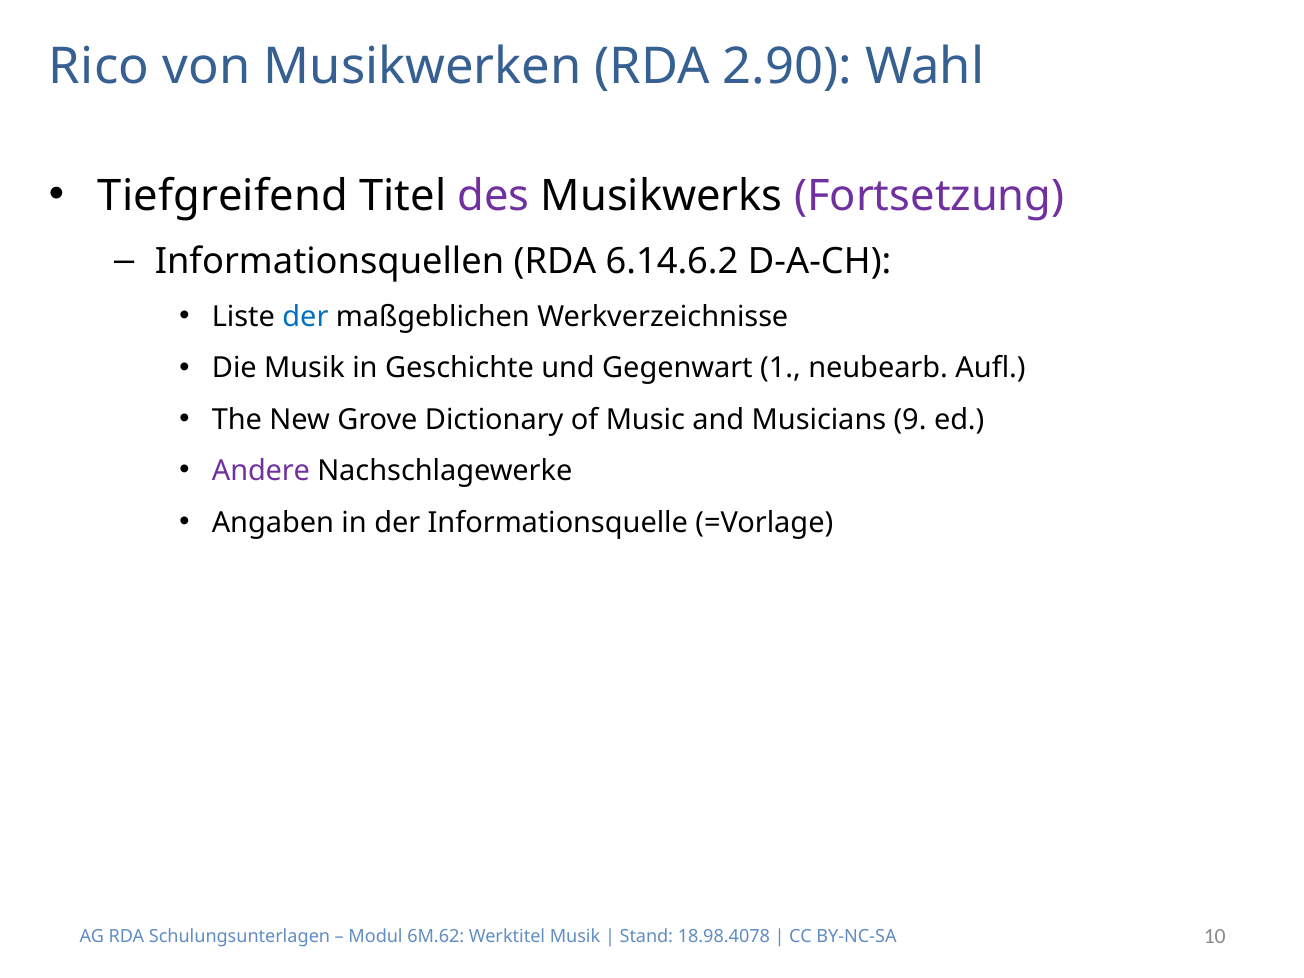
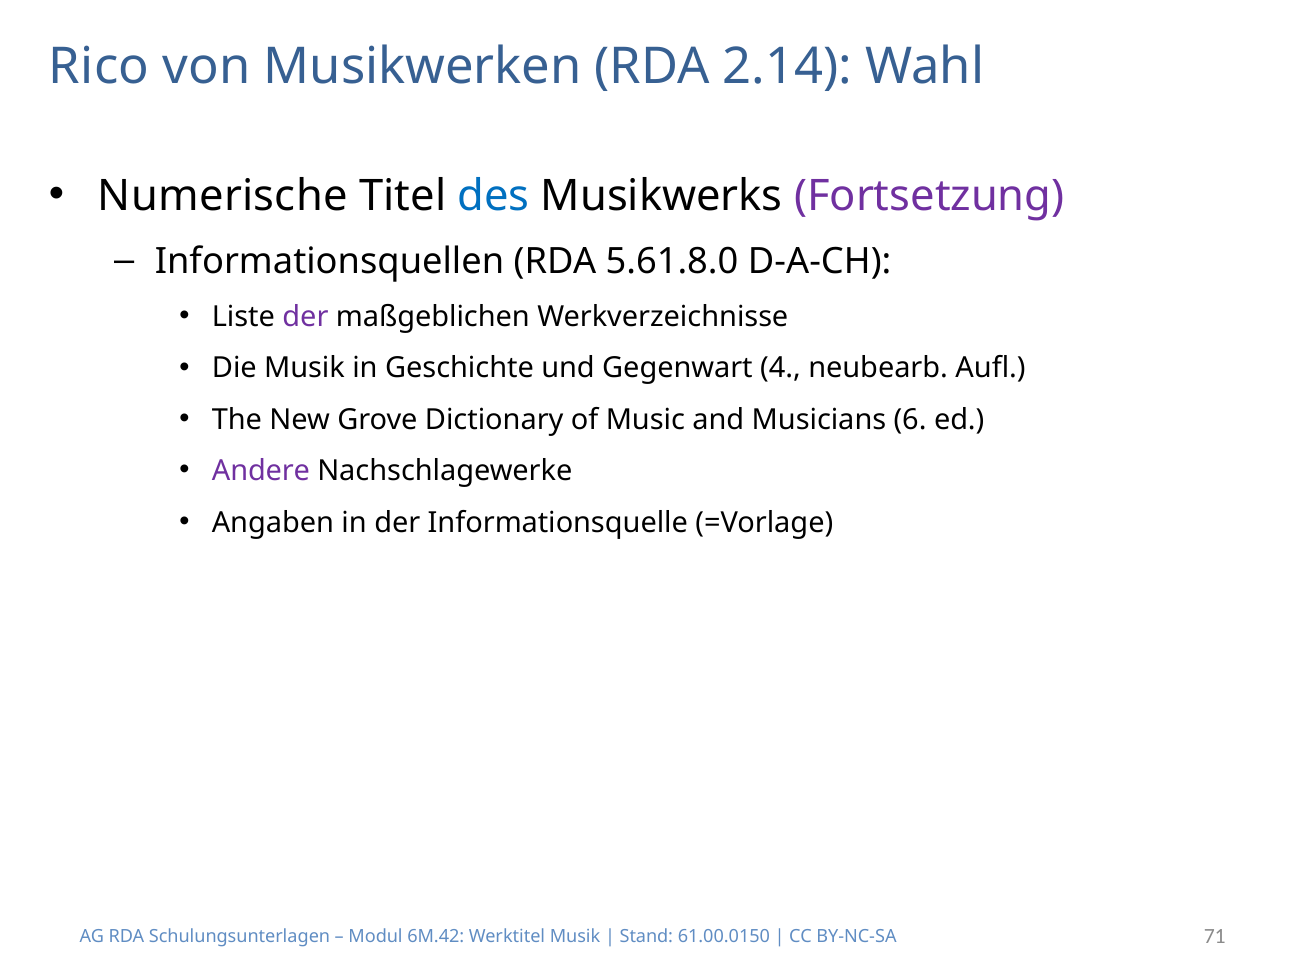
2.90: 2.90 -> 2.14
Tiefgreifend: Tiefgreifend -> Numerische
des colour: purple -> blue
6.14.6.2: 6.14.6.2 -> 5.61.8.0
der at (305, 317) colour: blue -> purple
1: 1 -> 4
9: 9 -> 6
6M.62: 6M.62 -> 6M.42
18.98.4078: 18.98.4078 -> 61.00.0150
10: 10 -> 71
